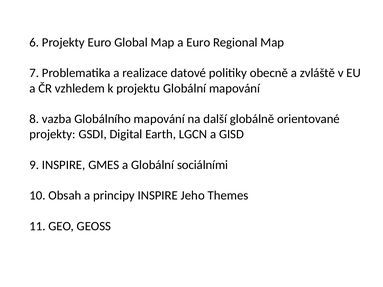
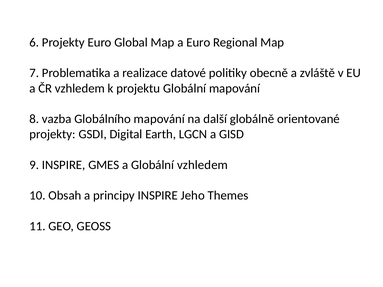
Globální sociálními: sociálními -> vzhledem
